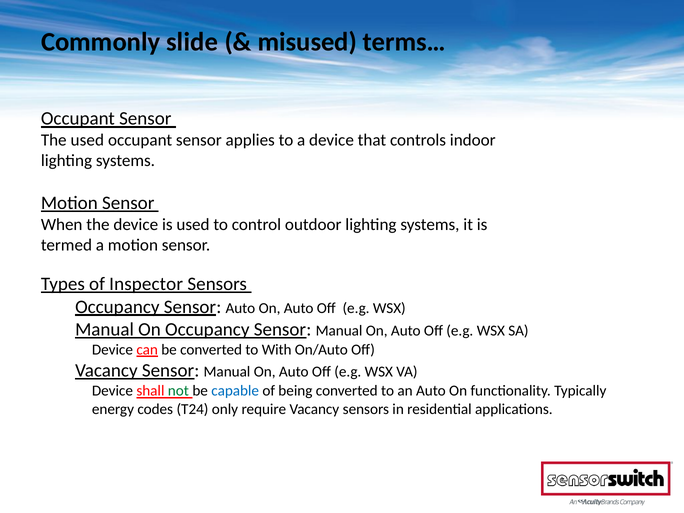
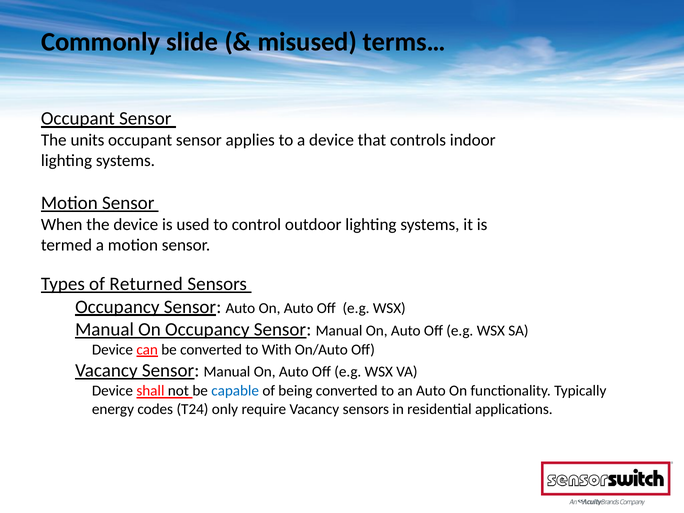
The used: used -> units
Inspector: Inspector -> Returned
not colour: green -> black
